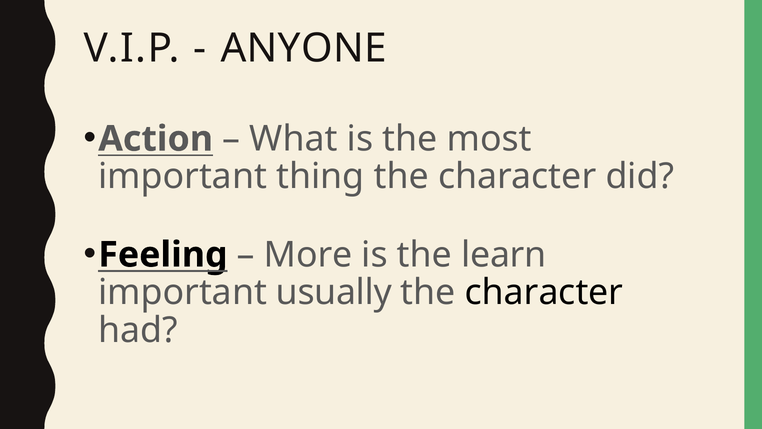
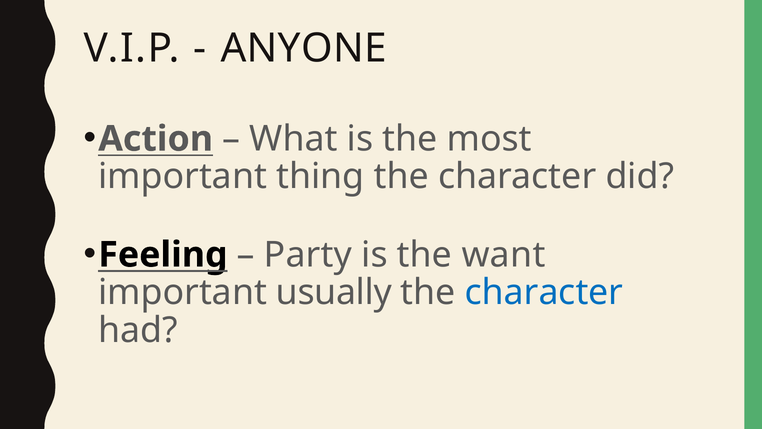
More: More -> Party
learn: learn -> want
character at (544, 292) colour: black -> blue
